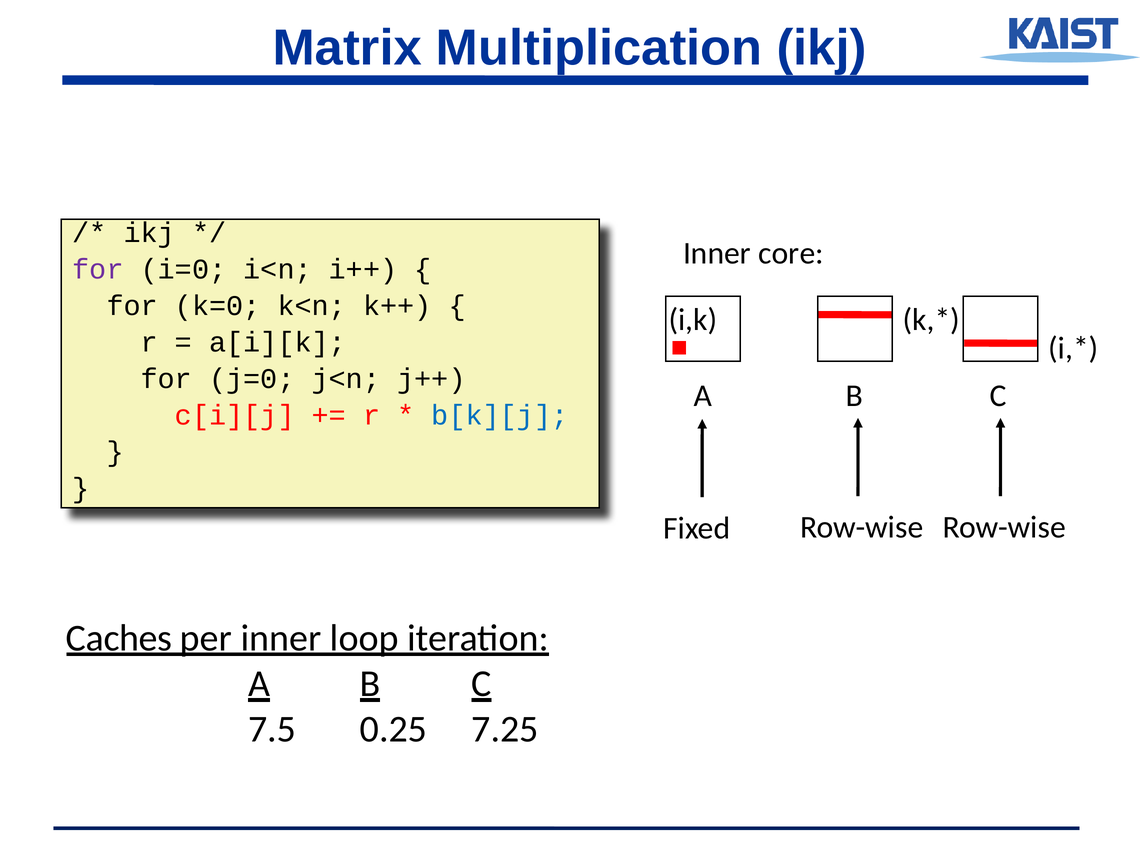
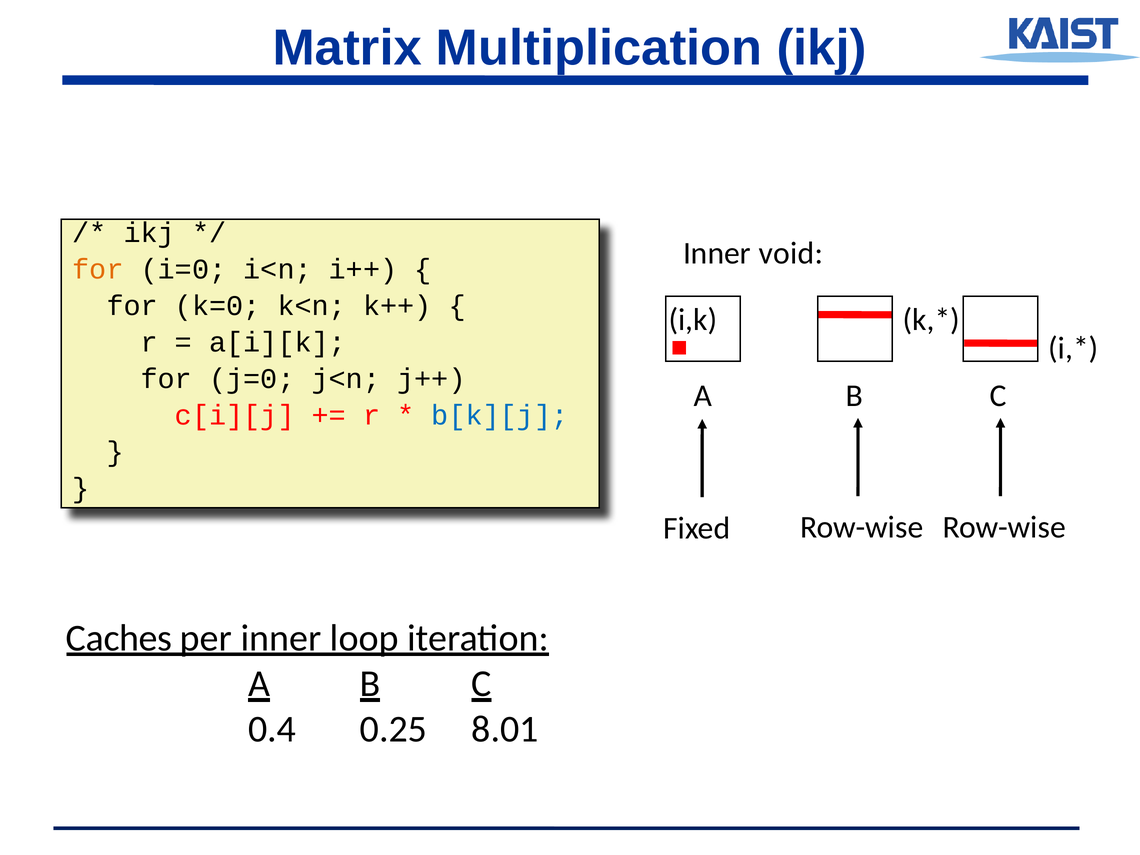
core: core -> void
for at (98, 269) colour: purple -> orange
7.5: 7.5 -> 0.4
7.25: 7.25 -> 8.01
